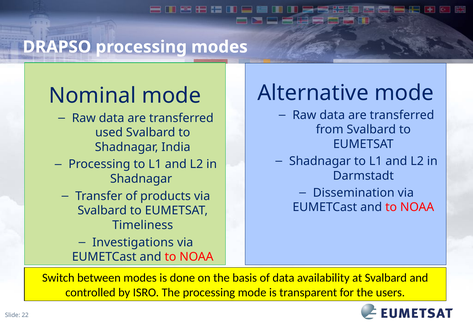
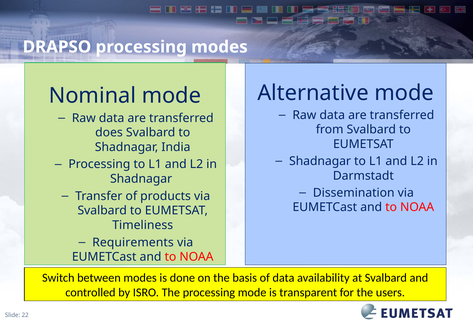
used: used -> does
Investigations: Investigations -> Requirements
